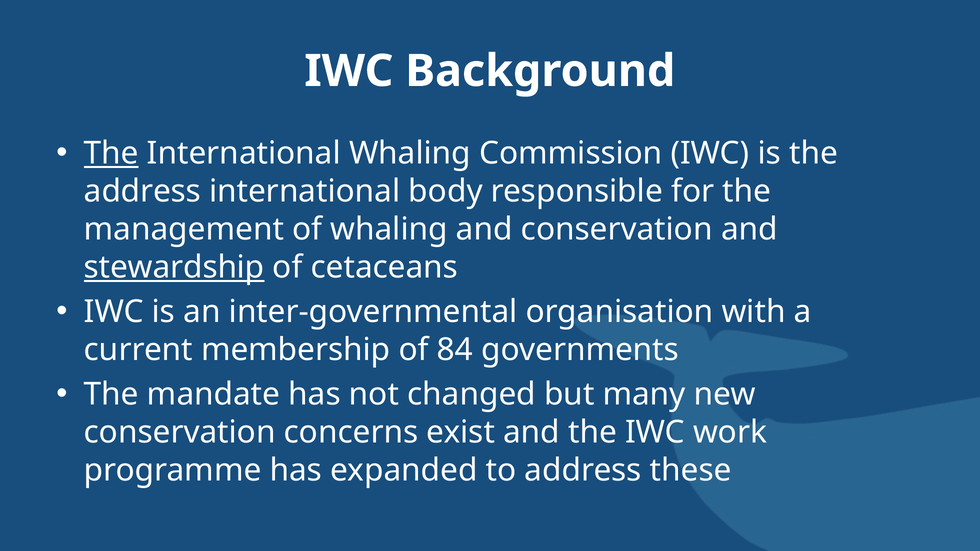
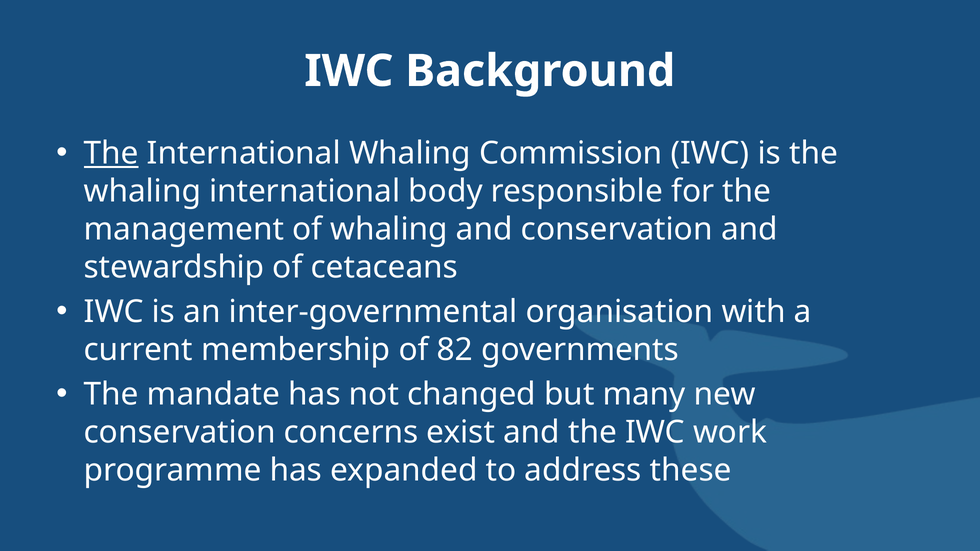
address at (142, 192): address -> whaling
stewardship underline: present -> none
84: 84 -> 82
